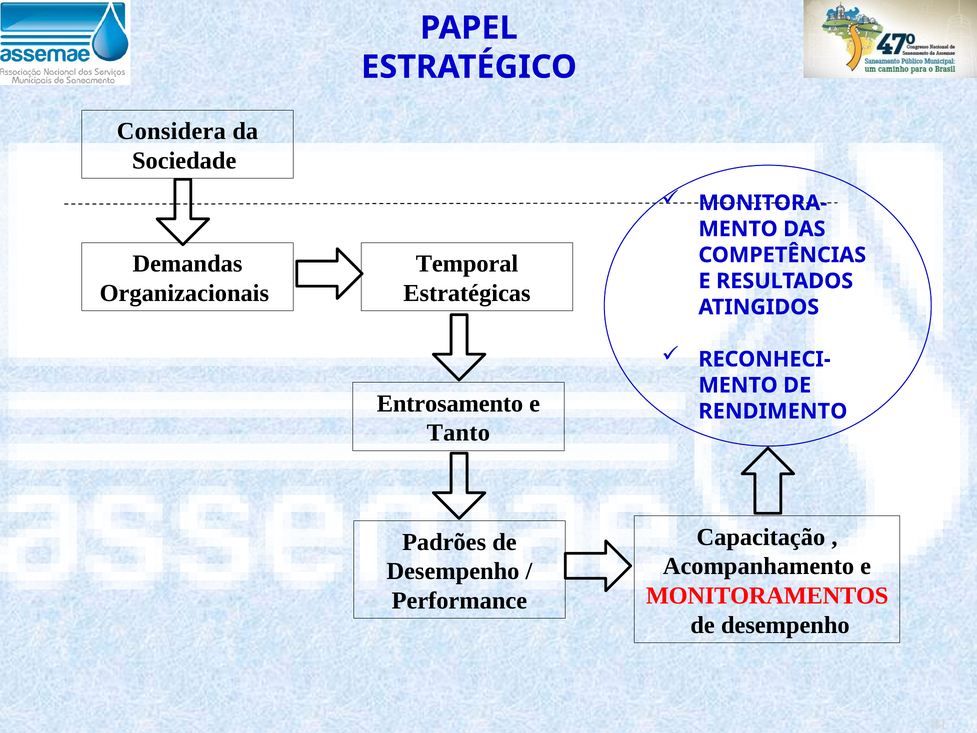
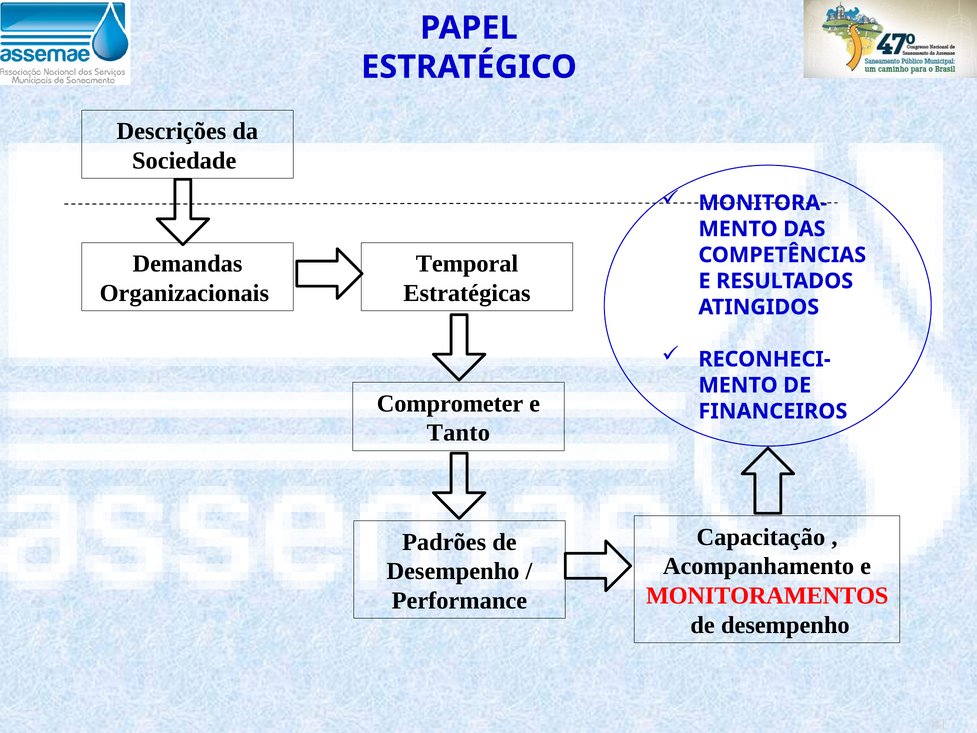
Considera: Considera -> Descrições
Entrosamento: Entrosamento -> Comprometer
RENDIMENTO: RENDIMENTO -> FINANCEIROS
